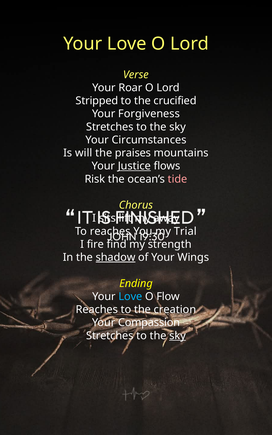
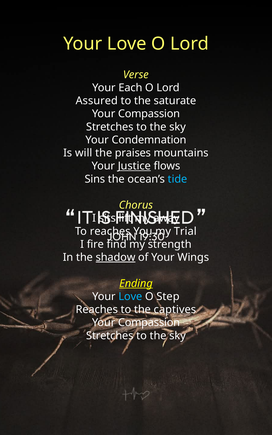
Roar: Roar -> Each
Stripped: Stripped -> Assured
crucified: crucified -> saturate
Forgiveness at (149, 114): Forgiveness -> Compassion
Circumstances: Circumstances -> Condemnation
Risk: Risk -> Sins
tide colour: pink -> light blue
Ending underline: none -> present
Flow: Flow -> Step
creation: creation -> captives
sky at (178, 336) underline: present -> none
